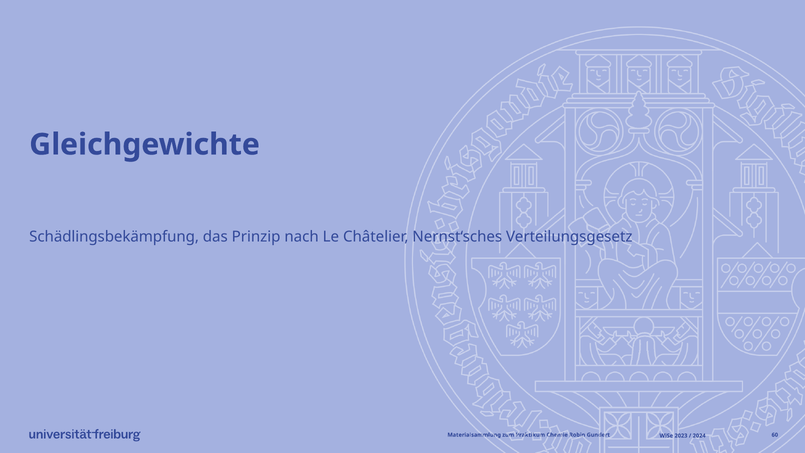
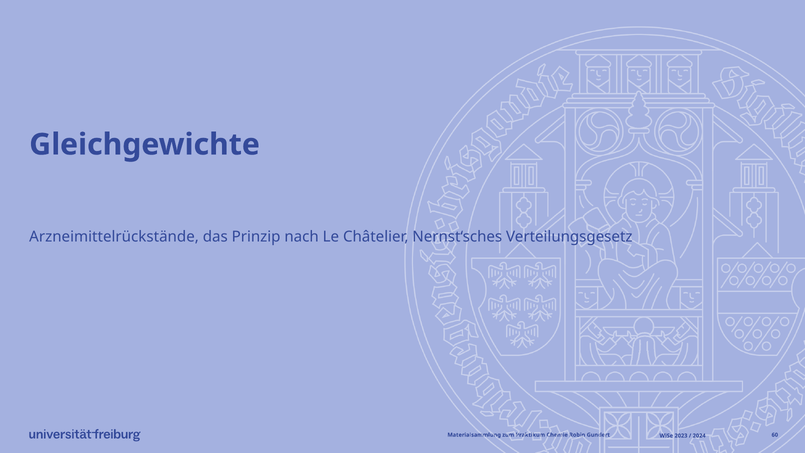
Schädlingsbekämpfung: Schädlingsbekämpfung -> Arzneimittelrückstände
